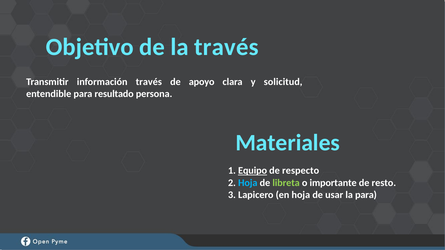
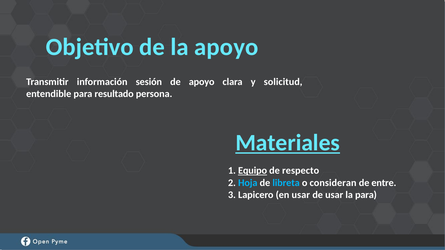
la través: través -> apoyo
información través: través -> sesión
Materiales underline: none -> present
libreta colour: light green -> light blue
importante: importante -> consideran
resto: resto -> entre
en hoja: hoja -> usar
